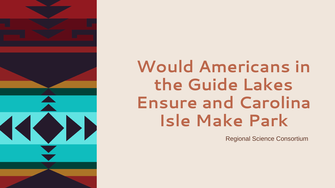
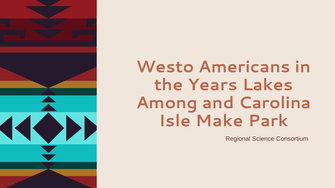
Would: Would -> Westo
Guide: Guide -> Years
Ensure: Ensure -> Among
